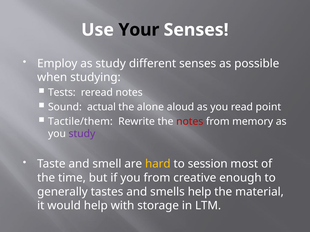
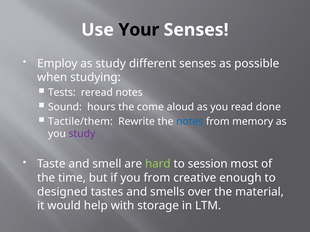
actual: actual -> hours
alone: alone -> come
point: point -> done
notes at (190, 122) colour: red -> blue
hard colour: yellow -> light green
generally: generally -> designed
smells help: help -> over
